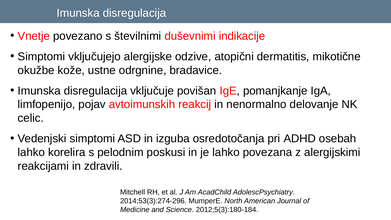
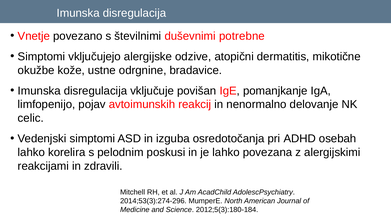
indikacije: indikacije -> potrebne
